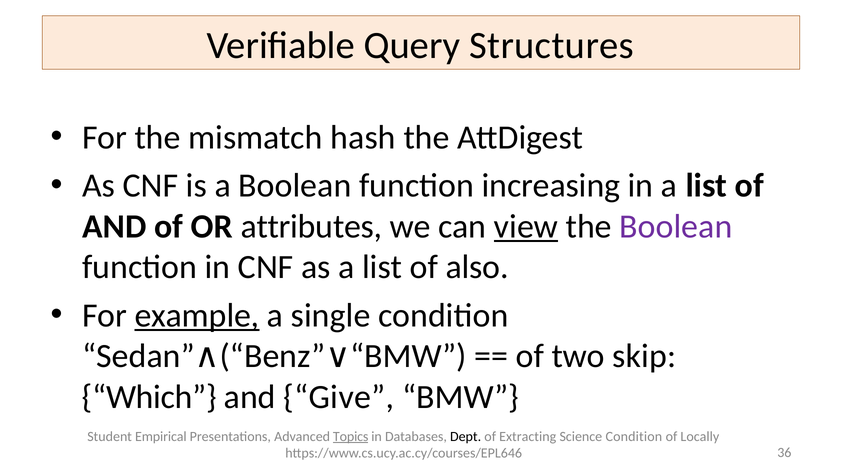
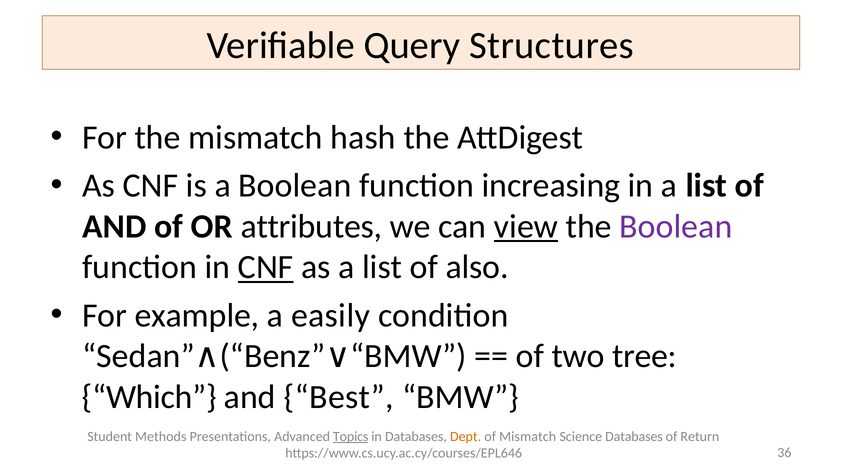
CNF at (266, 267) underline: none -> present
example underline: present -> none
single: single -> easily
skip: skip -> tree
Give: Give -> Best
Empirical: Empirical -> Methods
Dept colour: black -> orange
of Extracting: Extracting -> Mismatch
Science Condition: Condition -> Databases
Locally: Locally -> Return
